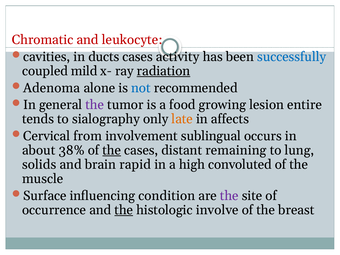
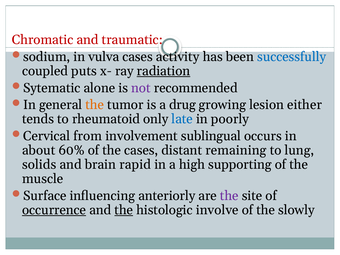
leukocyte: leukocyte -> traumatic
cavities: cavities -> sodium
ducts: ducts -> vulva
mild: mild -> puts
Adenoma: Adenoma -> Sytematic
not colour: blue -> purple
the at (95, 105) colour: purple -> orange
food: food -> drug
entire: entire -> either
sialography: sialography -> rheumatoid
late colour: orange -> blue
affects: affects -> poorly
38%: 38% -> 60%
the at (112, 150) underline: present -> none
convoluted: convoluted -> supporting
condition: condition -> anteriorly
occurrence underline: none -> present
breast: breast -> slowly
